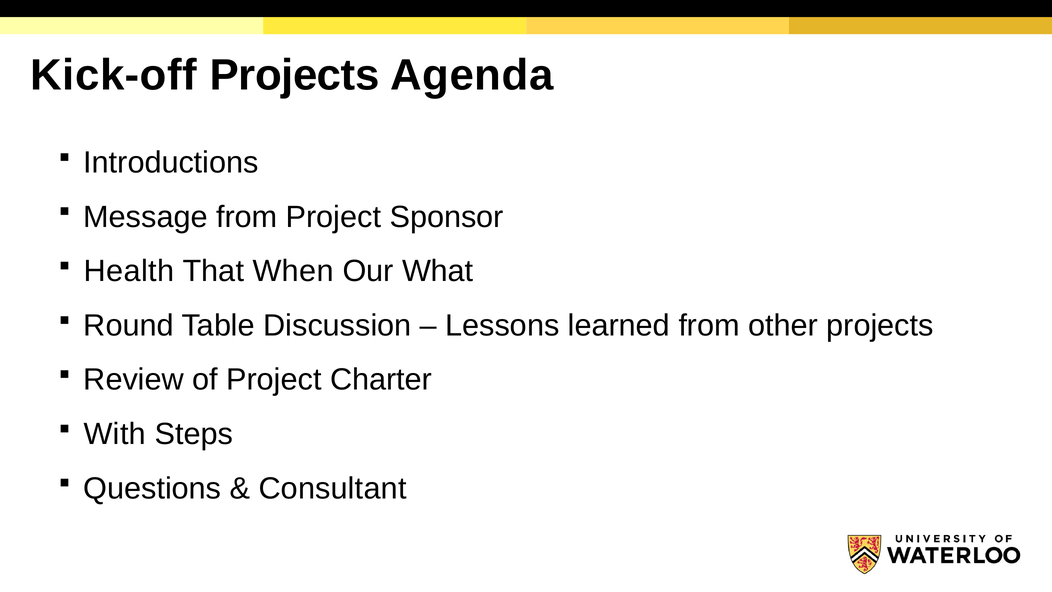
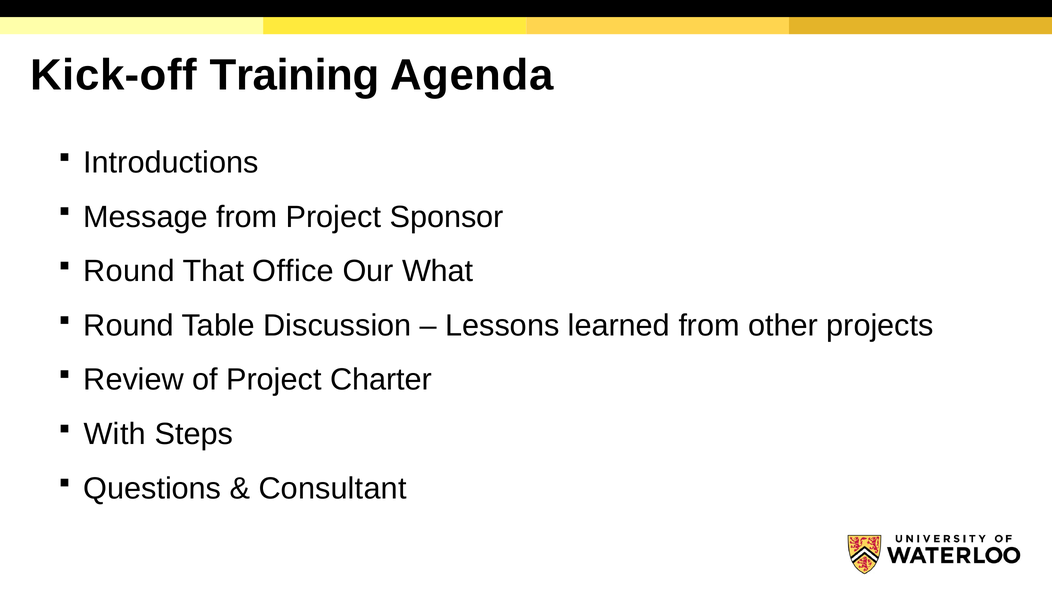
Kick-off Projects: Projects -> Training
Health at (129, 271): Health -> Round
When: When -> Office
